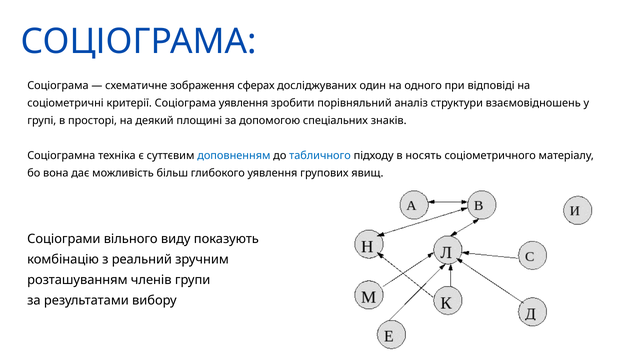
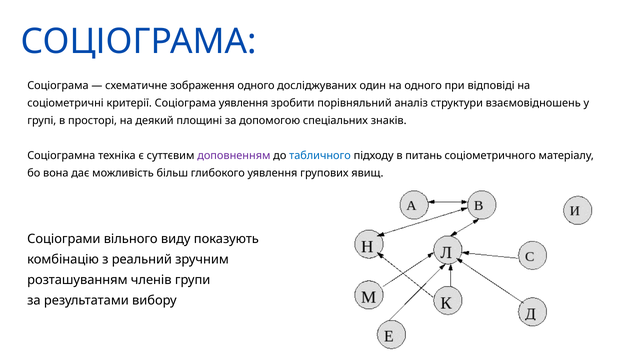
зображення сферах: сферах -> одного
доповненням colour: blue -> purple
носять: носять -> питань
